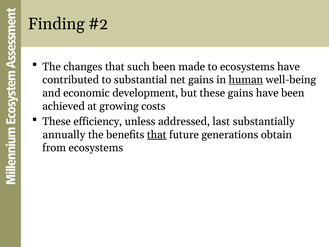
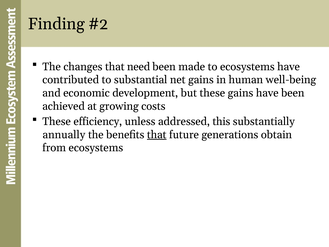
such: such -> need
human underline: present -> none
last: last -> this
